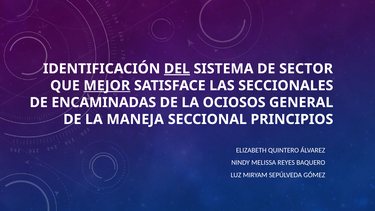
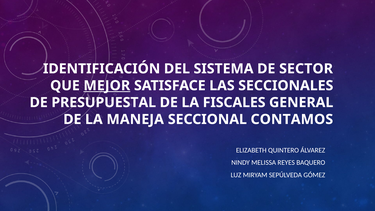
DEL underline: present -> none
ENCAMINADAS: ENCAMINADAS -> PRESUPUESTAL
OCIOSOS: OCIOSOS -> FISCALES
PRINCIPIOS: PRINCIPIOS -> CONTAMOS
